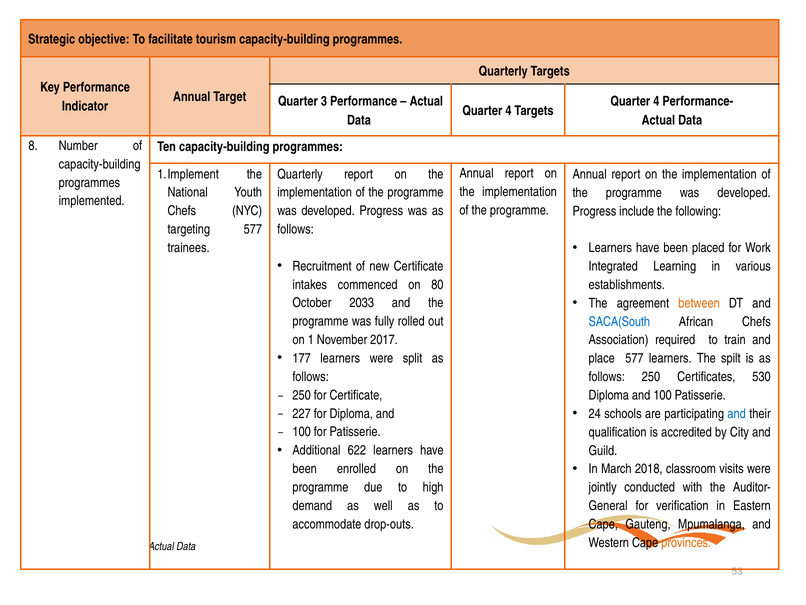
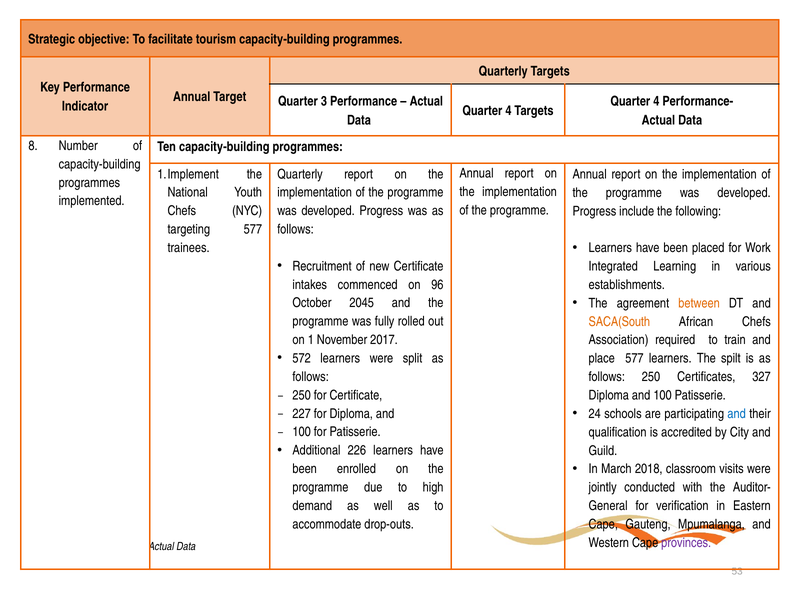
80: 80 -> 96
2033: 2033 -> 2045
SACA(South colour: blue -> orange
177: 177 -> 572
530: 530 -> 327
622: 622 -> 226
provinces colour: orange -> purple
